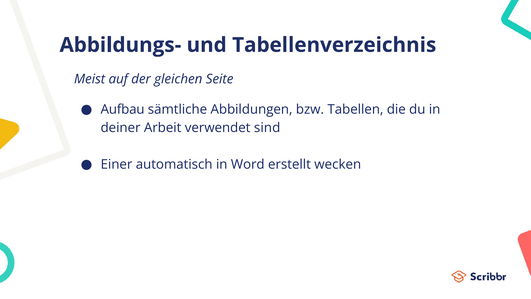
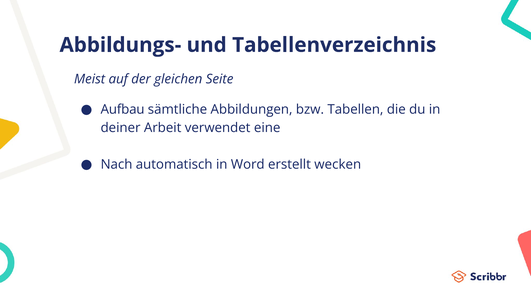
sind: sind -> eine
Einer: Einer -> Nach
